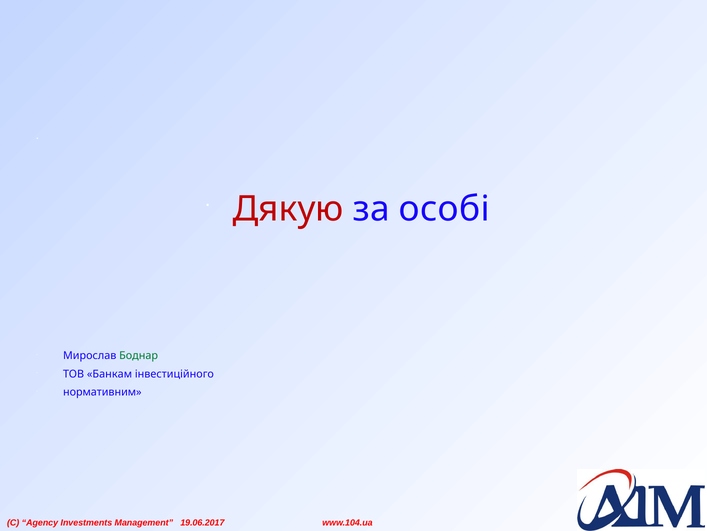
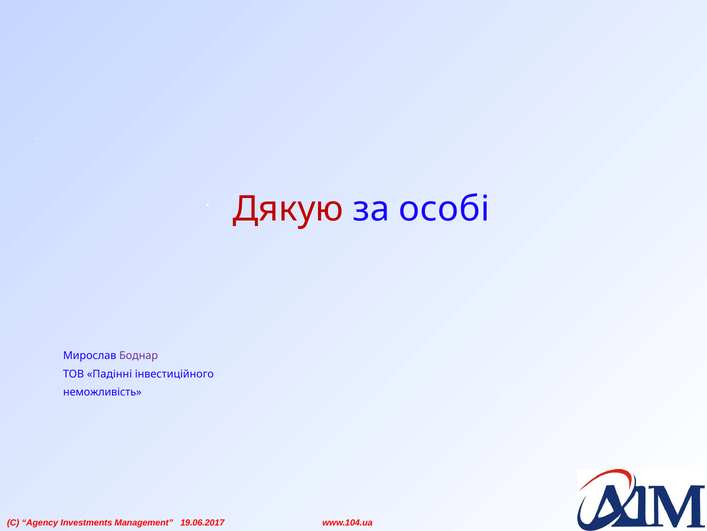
Боднар colour: green -> purple
Банкам: Банкам -> Падінні
нормативним: нормативним -> неможливість
